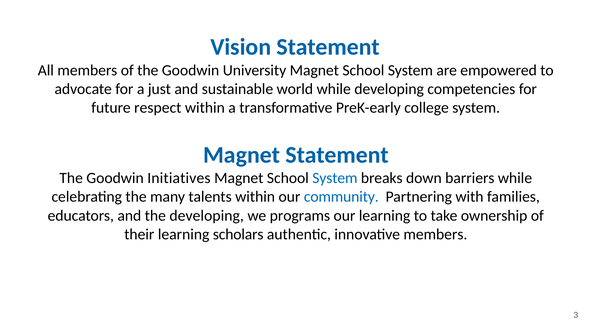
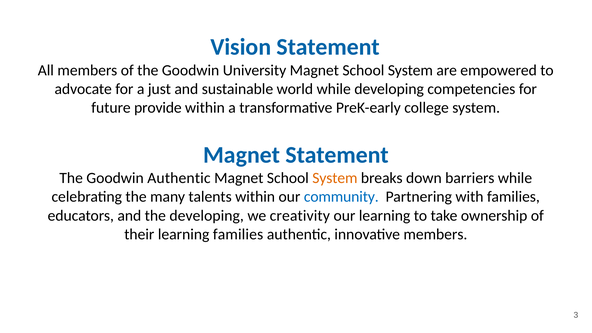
respect: respect -> provide
Goodwin Initiatives: Initiatives -> Authentic
System at (335, 178) colour: blue -> orange
programs: programs -> creativity
learning scholars: scholars -> families
